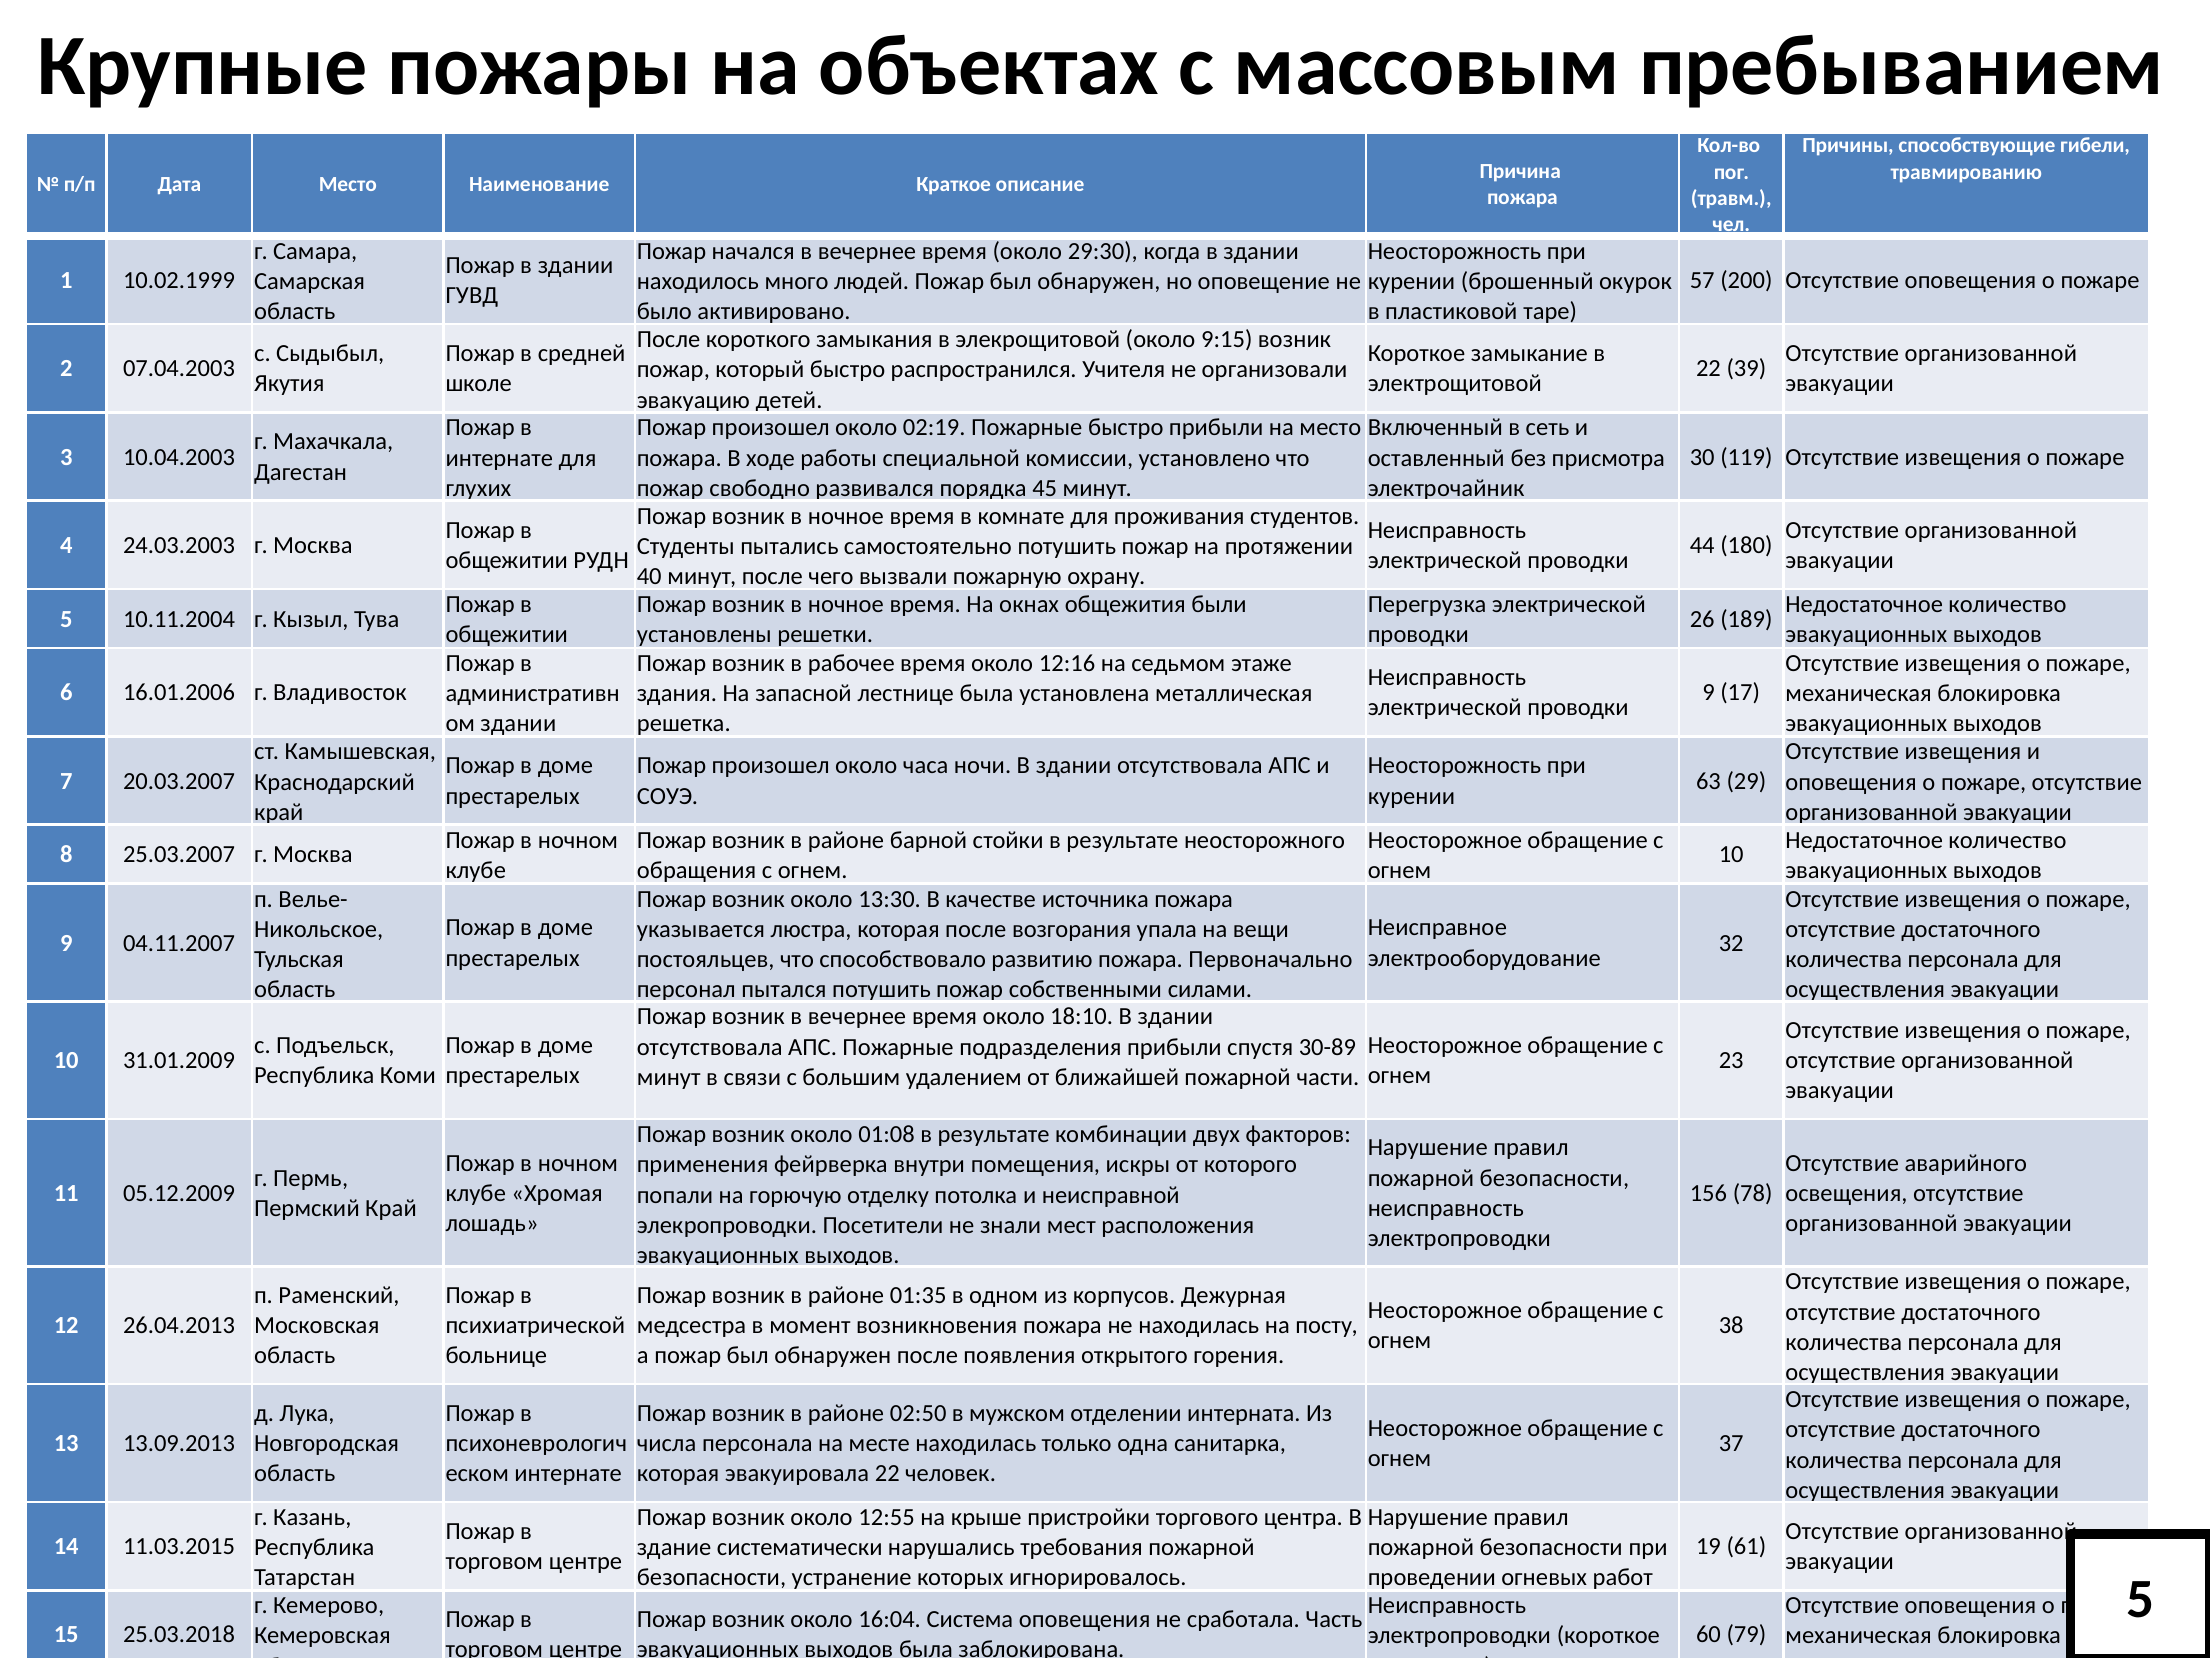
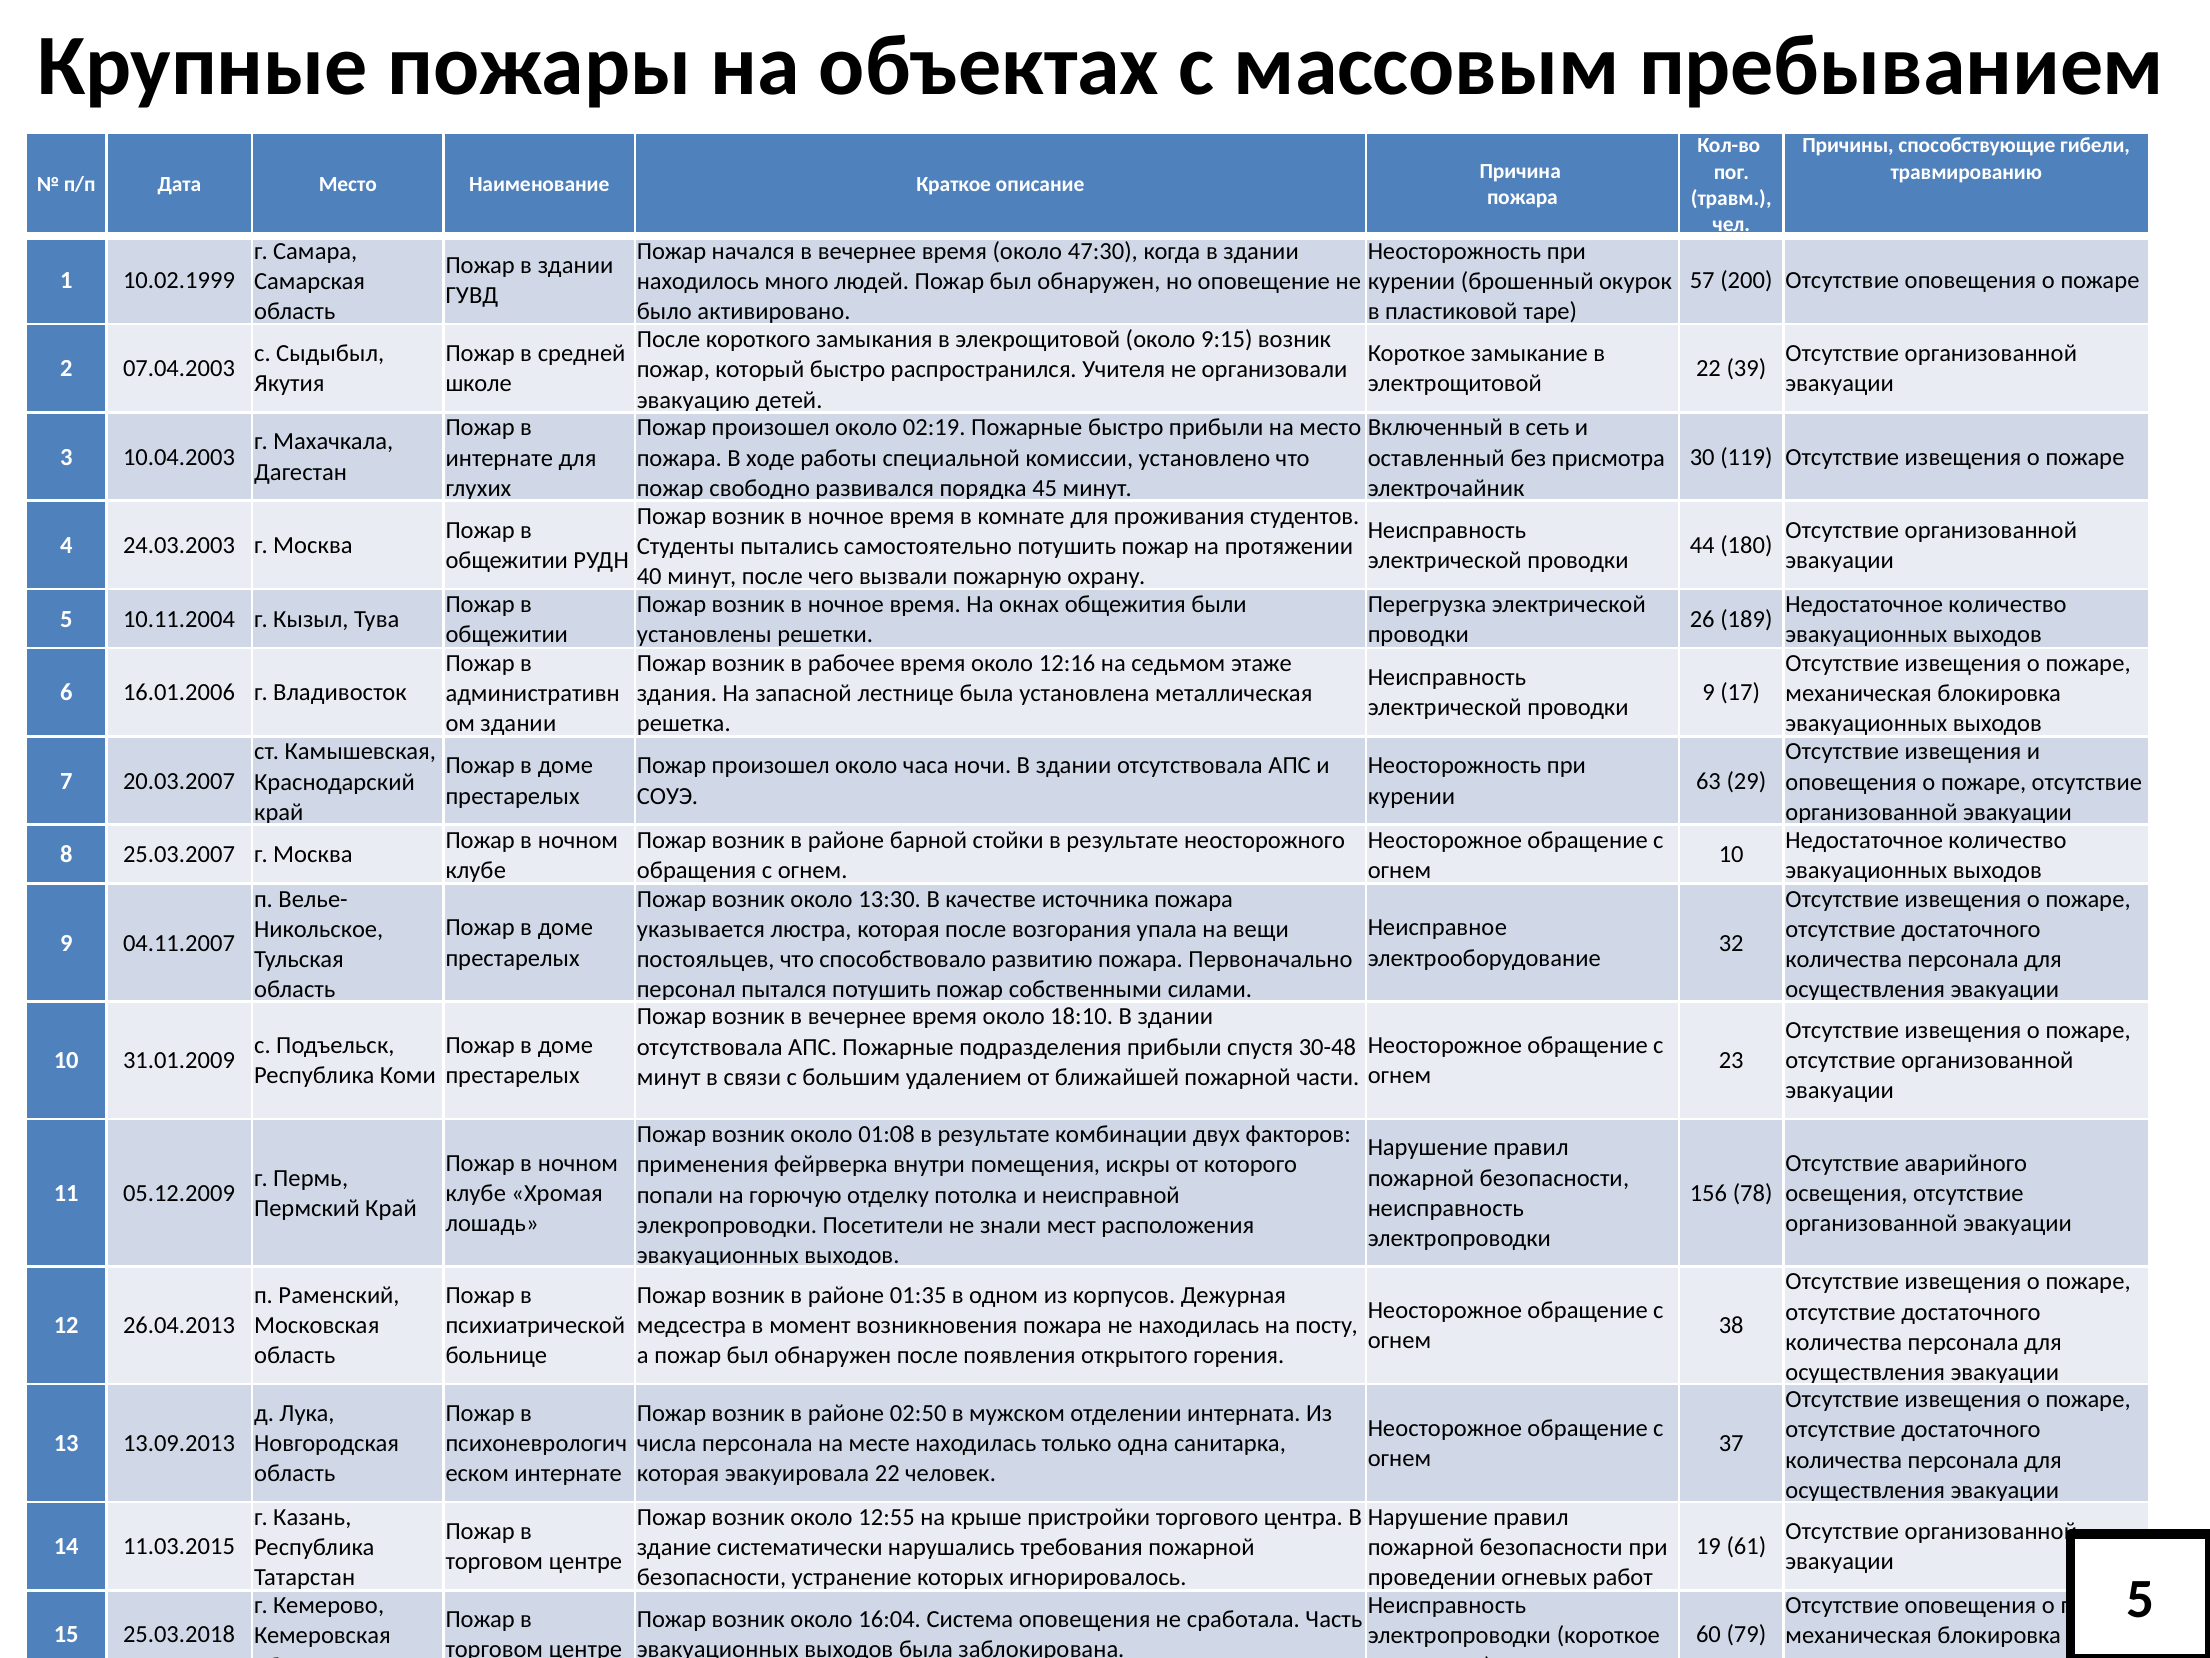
29:30: 29:30 -> 47:30
30-89: 30-89 -> 30-48
